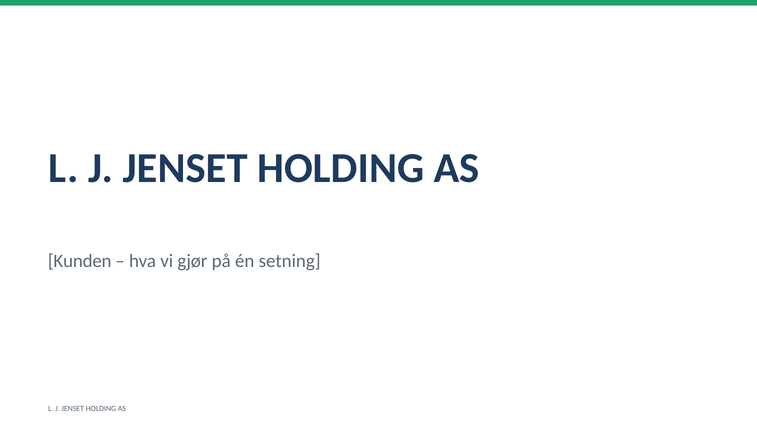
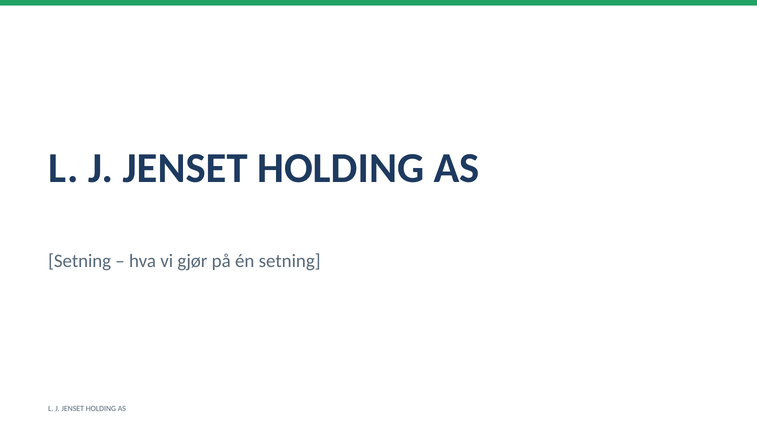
Kunden at (80, 261): Kunden -> Setning
